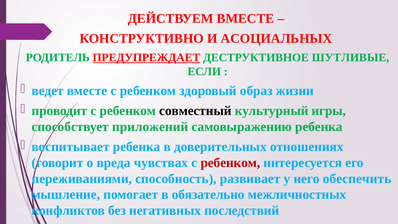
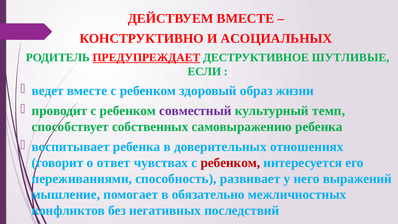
совместный colour: black -> purple
игры: игры -> темп
приложений: приложений -> собственных
вреда: вреда -> ответ
обеспечить: обеспечить -> выражений
